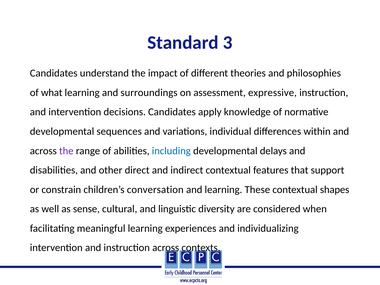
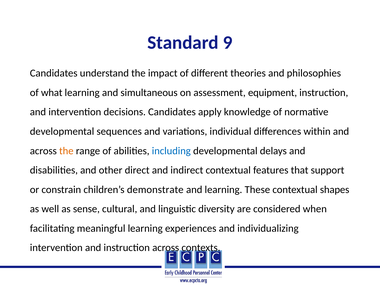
3: 3 -> 9
surroundings: surroundings -> simultaneous
expressive: expressive -> equipment
the at (66, 151) colour: purple -> orange
conversation: conversation -> demonstrate
